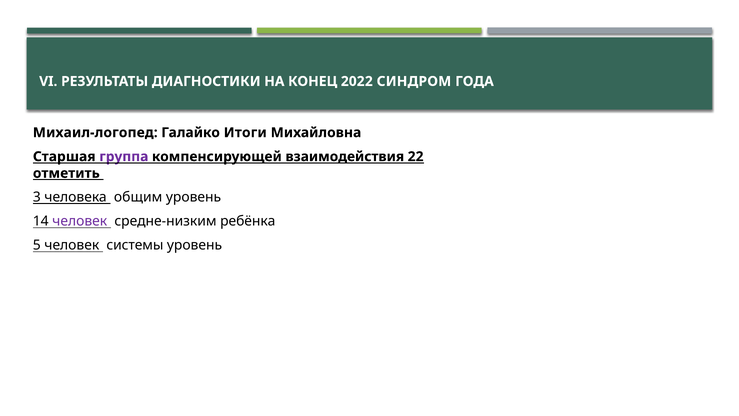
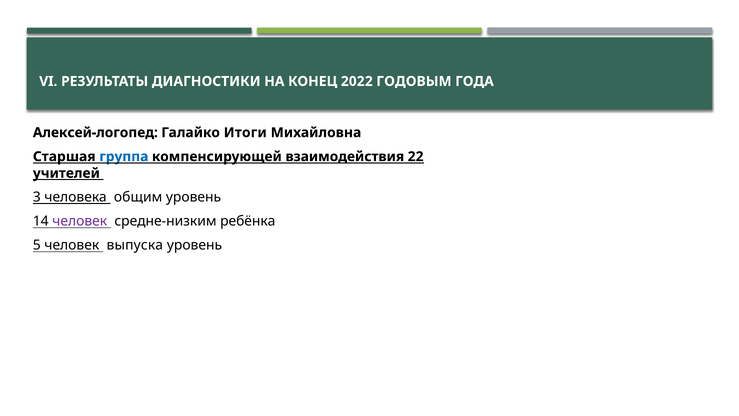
СИНДРОМ: СИНДРОМ -> ГОДОВЫМ
Михаил-логопед: Михаил-логопед -> Алексей-логопед
группа colour: purple -> blue
отметить: отметить -> учителей
системы: системы -> выпуска
